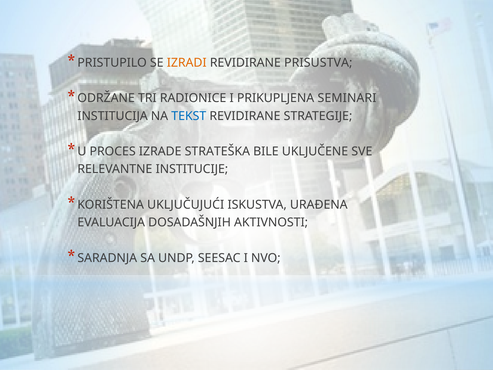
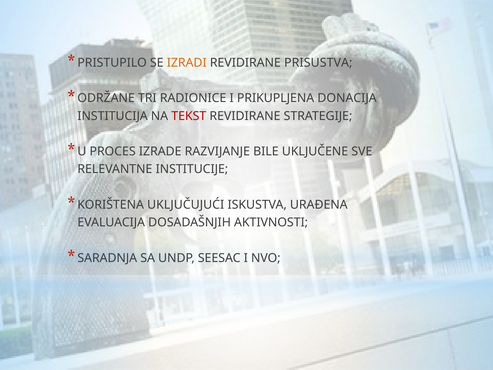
SEMINARI: SEMINARI -> DONACIJA
TEKST colour: blue -> red
STRATEŠKA: STRATEŠKA -> RAZVIJANJE
